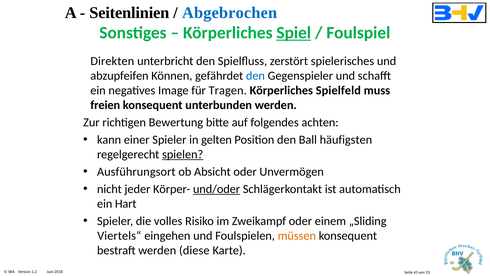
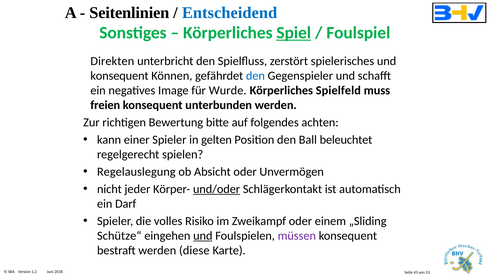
Abgebrochen: Abgebrochen -> Entscheidend
abzupfeifen at (119, 76): abzupfeifen -> konsequent
Tragen: Tragen -> Wurde
häufigsten: häufigsten -> beleuchtet
spielen underline: present -> none
Ausführungsort: Ausführungsort -> Regelauslegung
Hart: Hart -> Darf
Viertels“: Viertels“ -> Schütze“
und at (203, 235) underline: none -> present
müssen colour: orange -> purple
